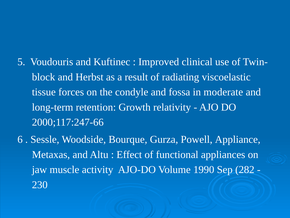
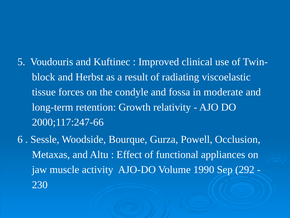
Appliance: Appliance -> Occlusion
282: 282 -> 292
